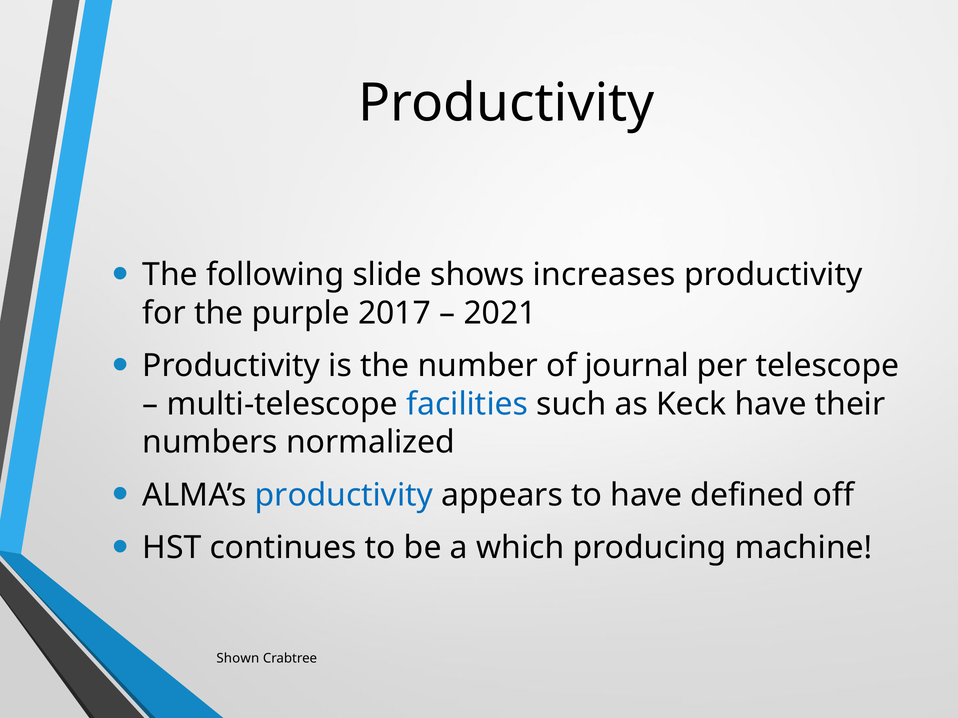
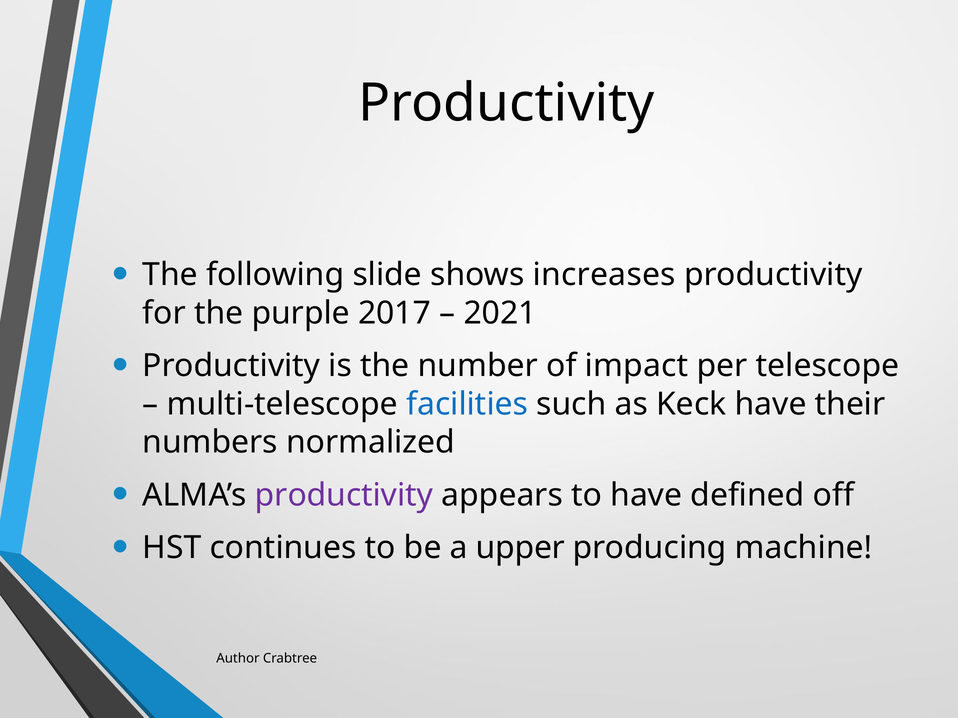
journal: journal -> impact
productivity at (344, 495) colour: blue -> purple
which: which -> upper
Shown: Shown -> Author
